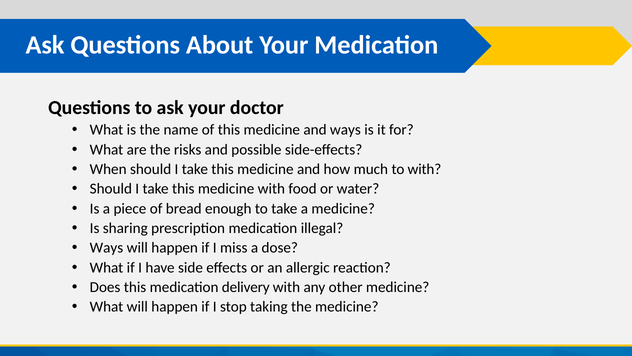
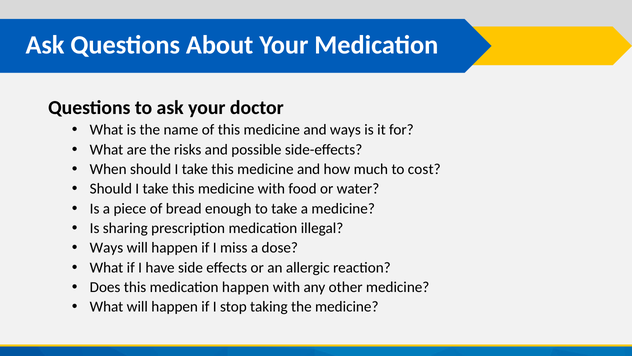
to with: with -> cost
medication delivery: delivery -> happen
